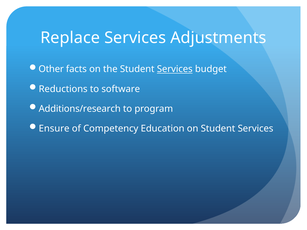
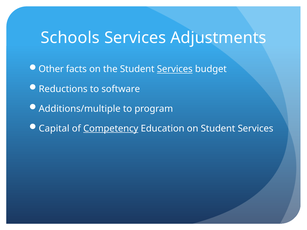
Replace: Replace -> Schools
Additions/research: Additions/research -> Additions/multiple
Ensure: Ensure -> Capital
Competency underline: none -> present
